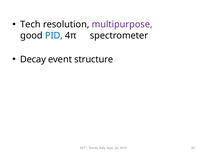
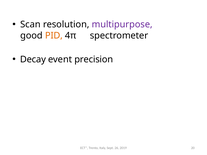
Tech: Tech -> Scan
PID colour: blue -> orange
structure: structure -> precision
